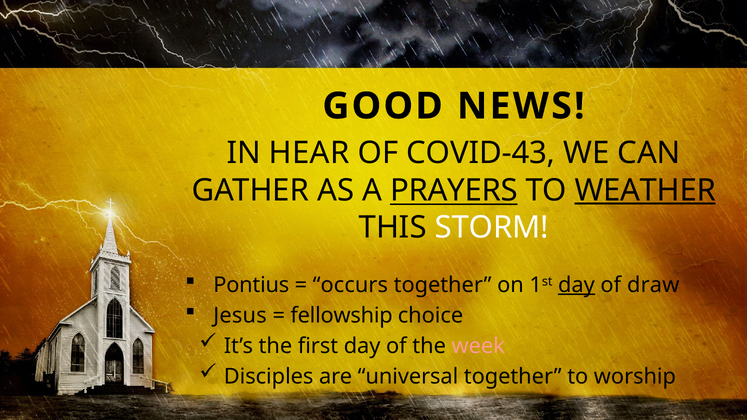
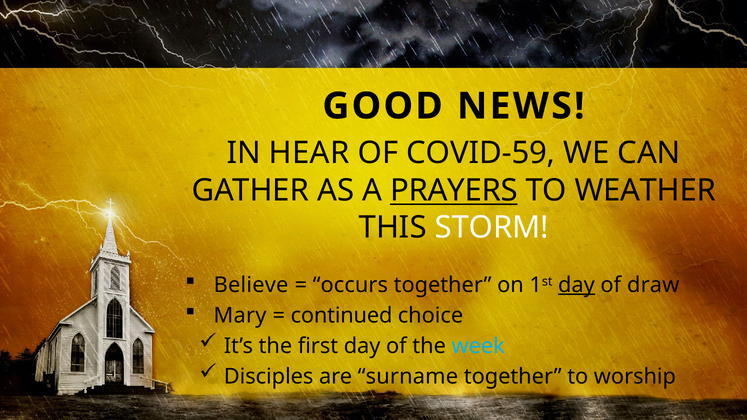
COVID-43: COVID-43 -> COVID-59
WEATHER underline: present -> none
Pontius: Pontius -> Believe
Jesus: Jesus -> Mary
fellowship: fellowship -> continued
week colour: pink -> light blue
universal: universal -> surname
